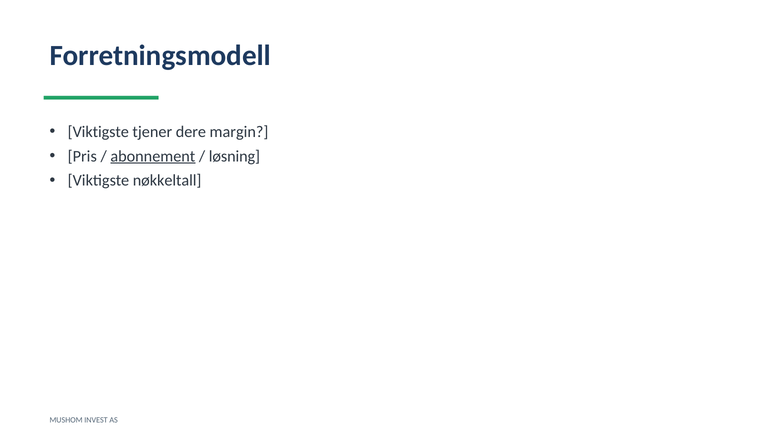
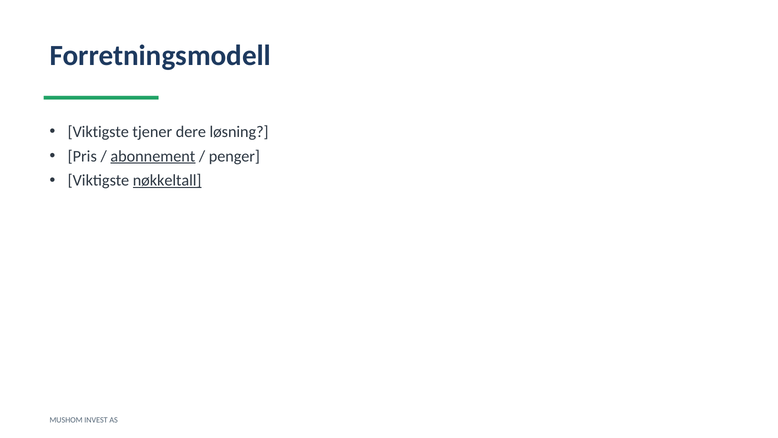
margin: margin -> løsning
løsning: løsning -> penger
nøkkeltall underline: none -> present
